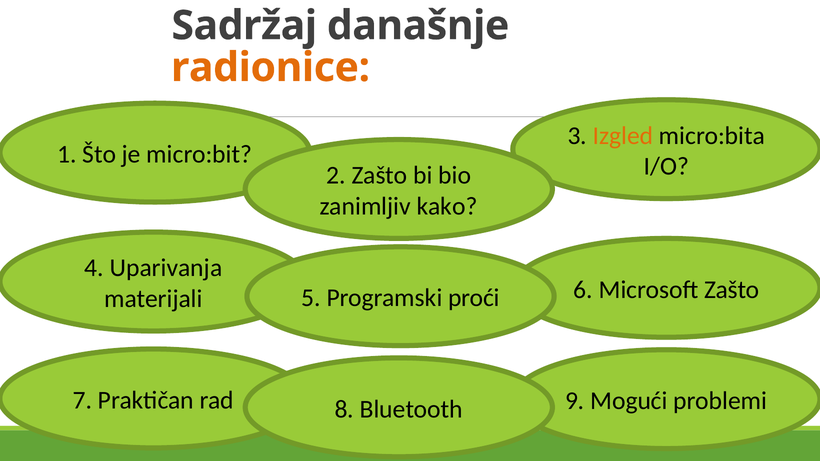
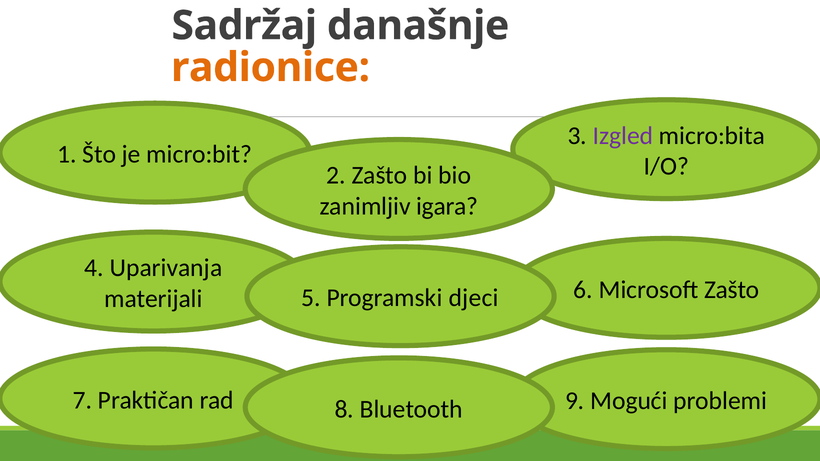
Izgled colour: orange -> purple
kako: kako -> igara
proći: proći -> djeci
